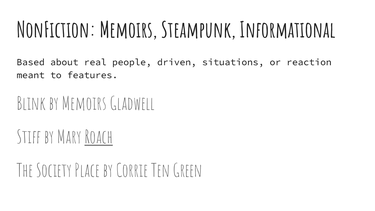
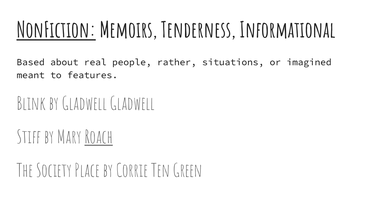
NonFiction underline: none -> present
Steampunk: Steampunk -> Tenderness
driven: driven -> rather
reaction: reaction -> imagined
by Memoirs: Memoirs -> Gladwell
